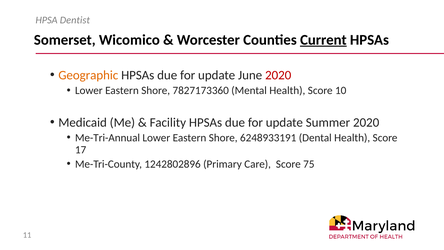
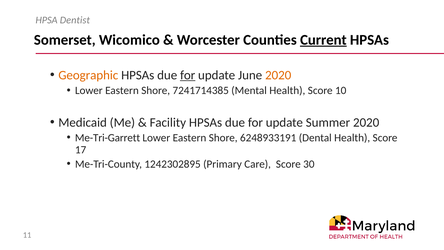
for at (188, 75) underline: none -> present
2020 at (278, 75) colour: red -> orange
7827173360: 7827173360 -> 7241714385
Me-Tri-Annual: Me-Tri-Annual -> Me-Tri-Garrett
1242802896: 1242802896 -> 1242302895
75: 75 -> 30
